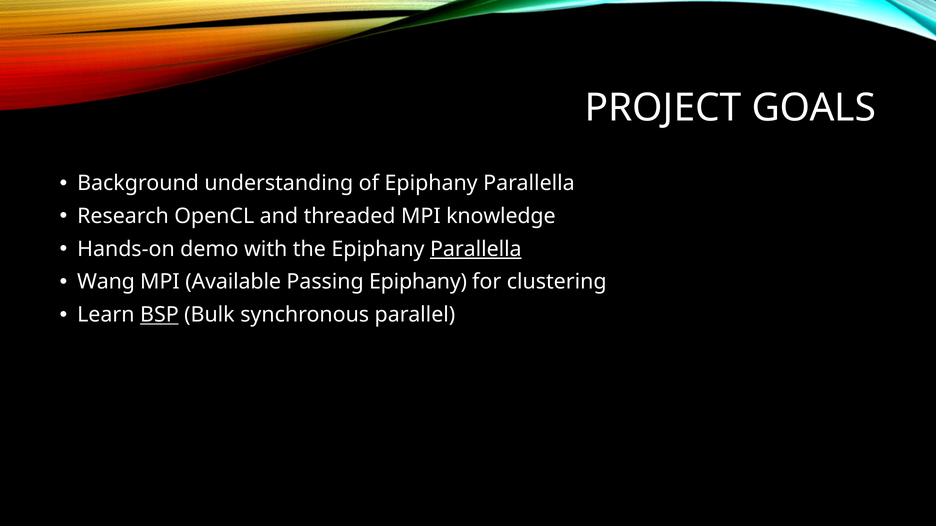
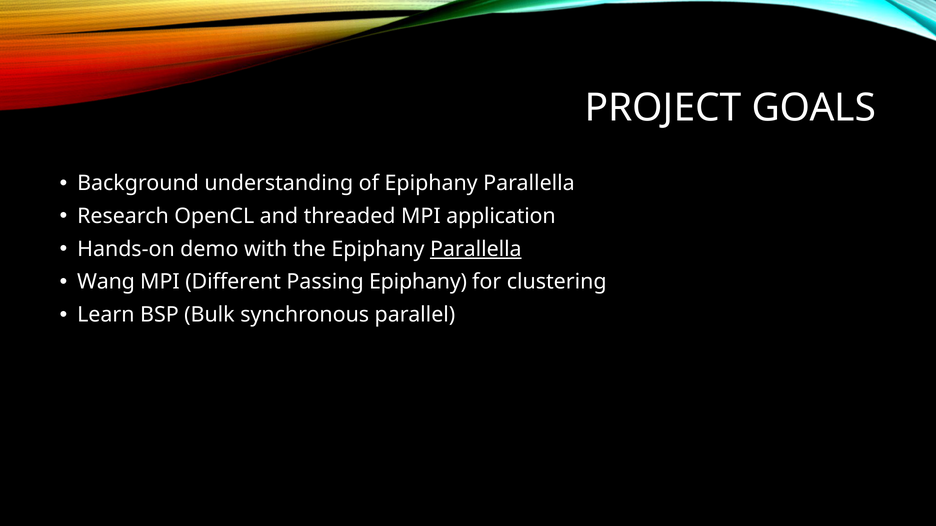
knowledge: knowledge -> application
Available: Available -> Different
BSP underline: present -> none
